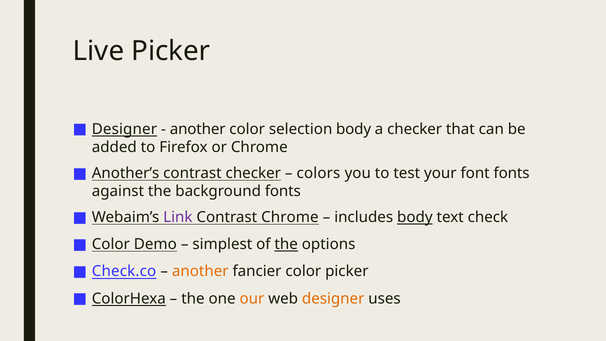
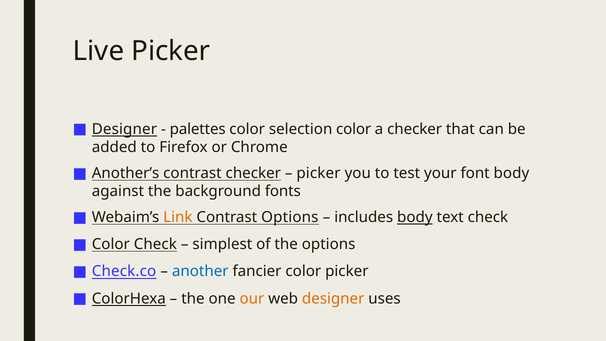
another at (198, 129): another -> palettes
selection body: body -> color
colors at (318, 173): colors -> picker
font fonts: fonts -> body
Link colour: purple -> orange
Contrast Chrome: Chrome -> Options
Color Demo: Demo -> Check
the at (286, 244) underline: present -> none
another at (200, 271) colour: orange -> blue
